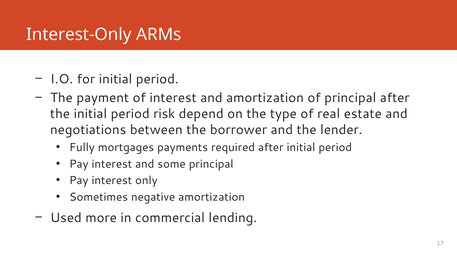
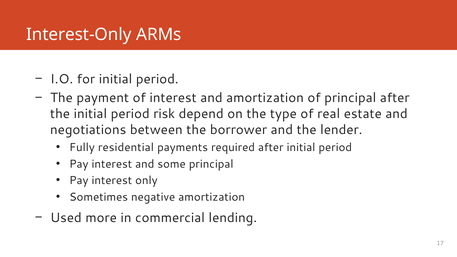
mortgages: mortgages -> residential
